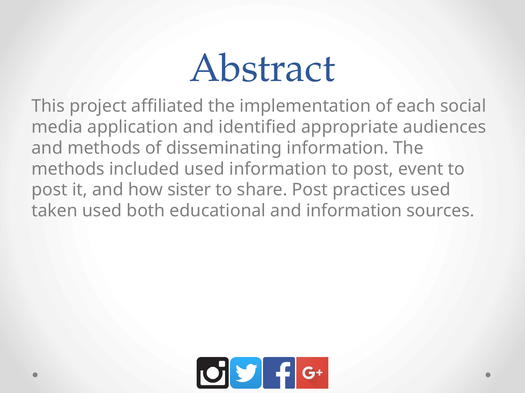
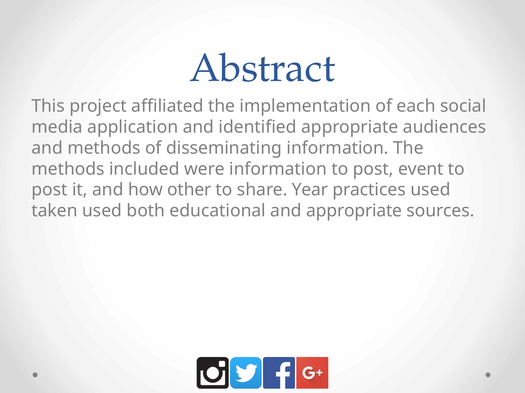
included used: used -> were
sister: sister -> other
share Post: Post -> Year
and information: information -> appropriate
